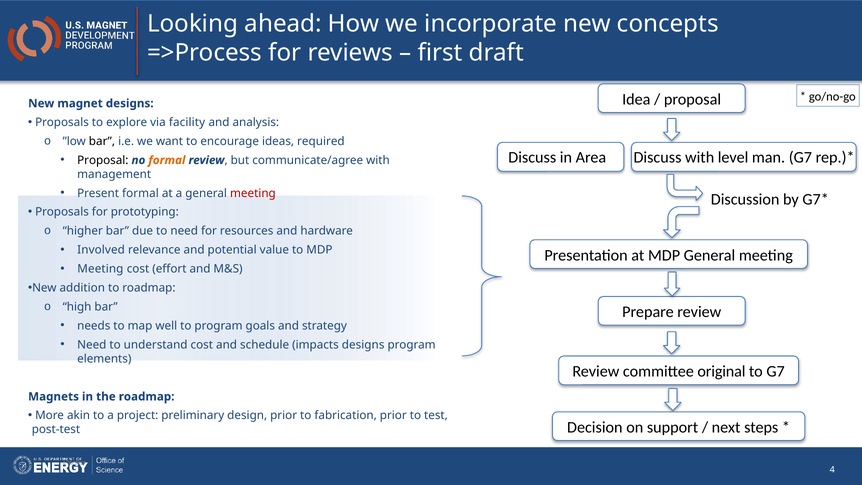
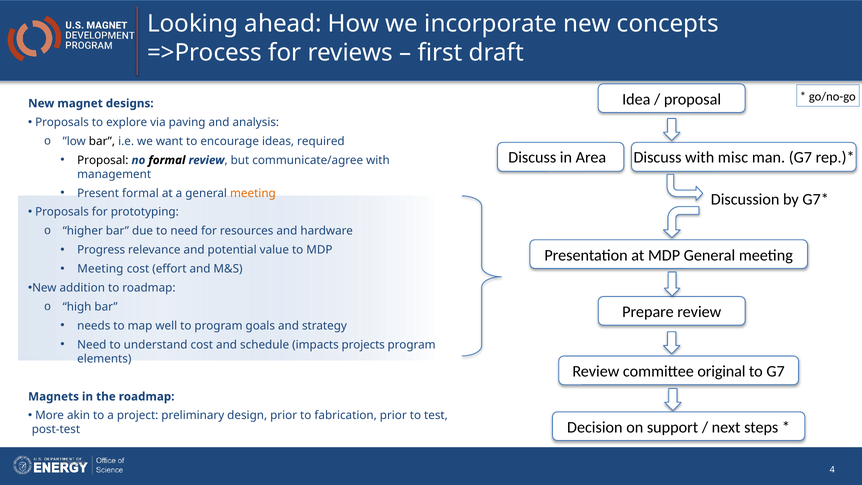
facility: facility -> paving
level: level -> misc
formal at (167, 160) colour: orange -> black
meeting at (253, 193) colour: red -> orange
Involved: Involved -> Progress
impacts designs: designs -> projects
